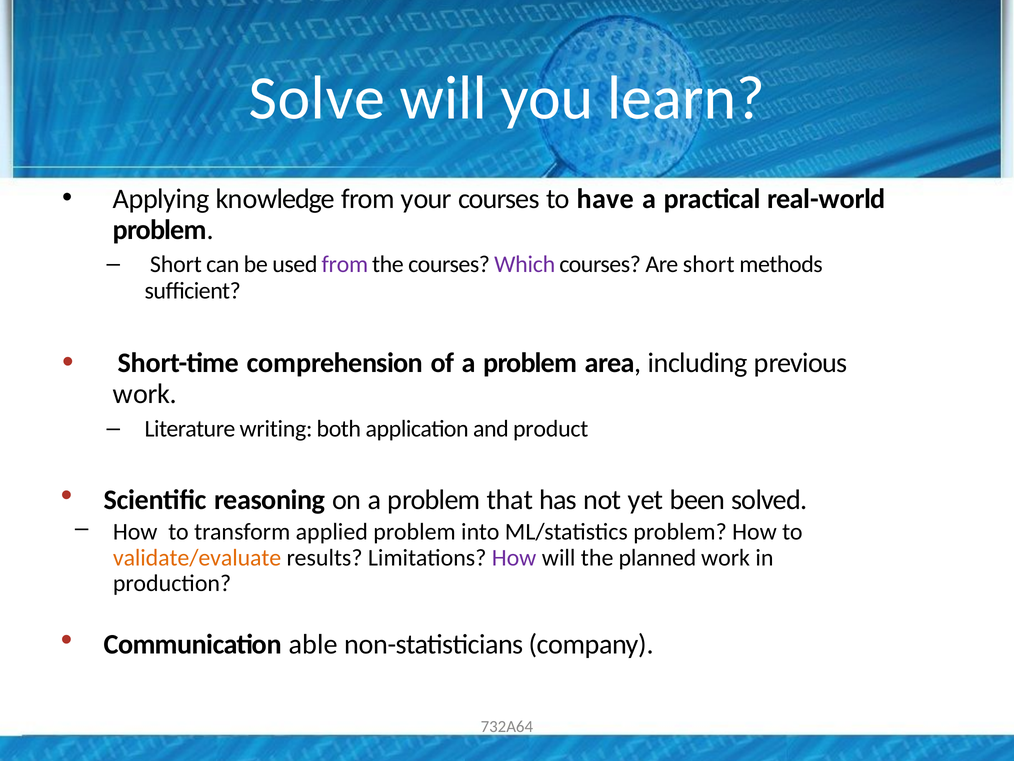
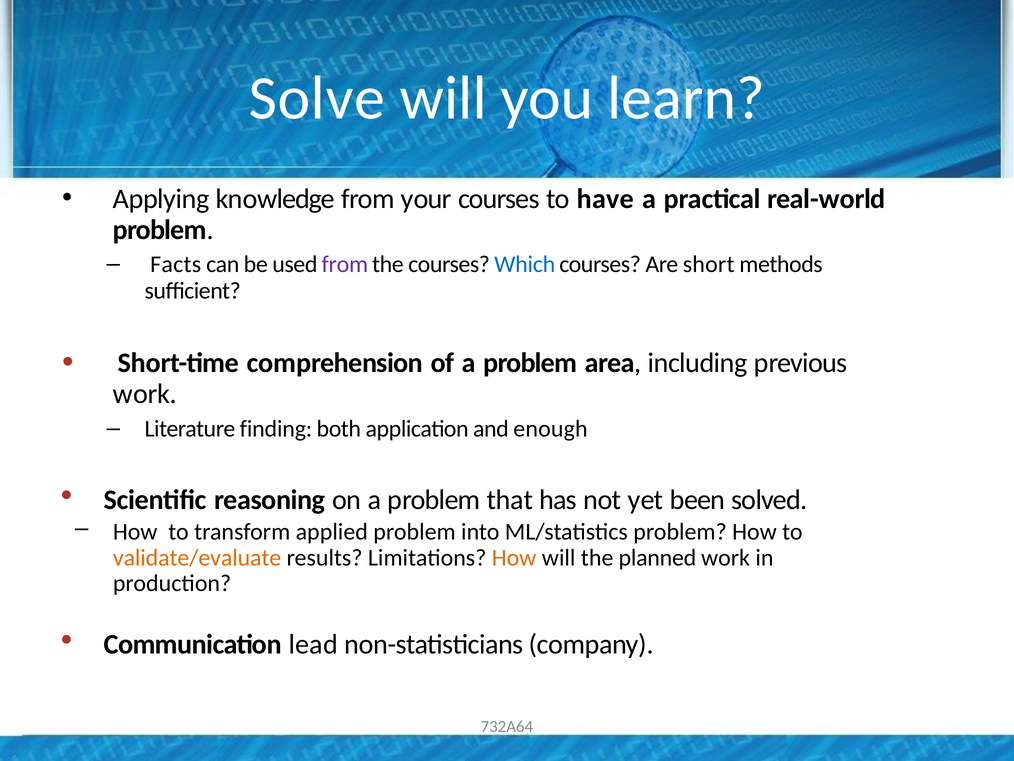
Short at (176, 264): Short -> Facts
Which colour: purple -> blue
writing: writing -> finding
product: product -> enough
How at (514, 557) colour: purple -> orange
able: able -> lead
